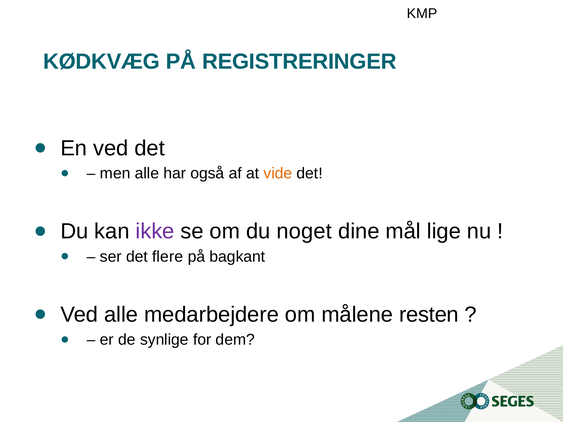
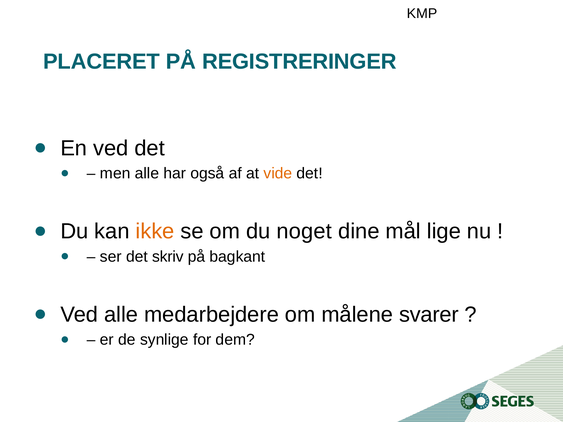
KØDKVÆG: KØDKVÆG -> PLACERET
ikke colour: purple -> orange
flere: flere -> skriv
resten: resten -> svarer
